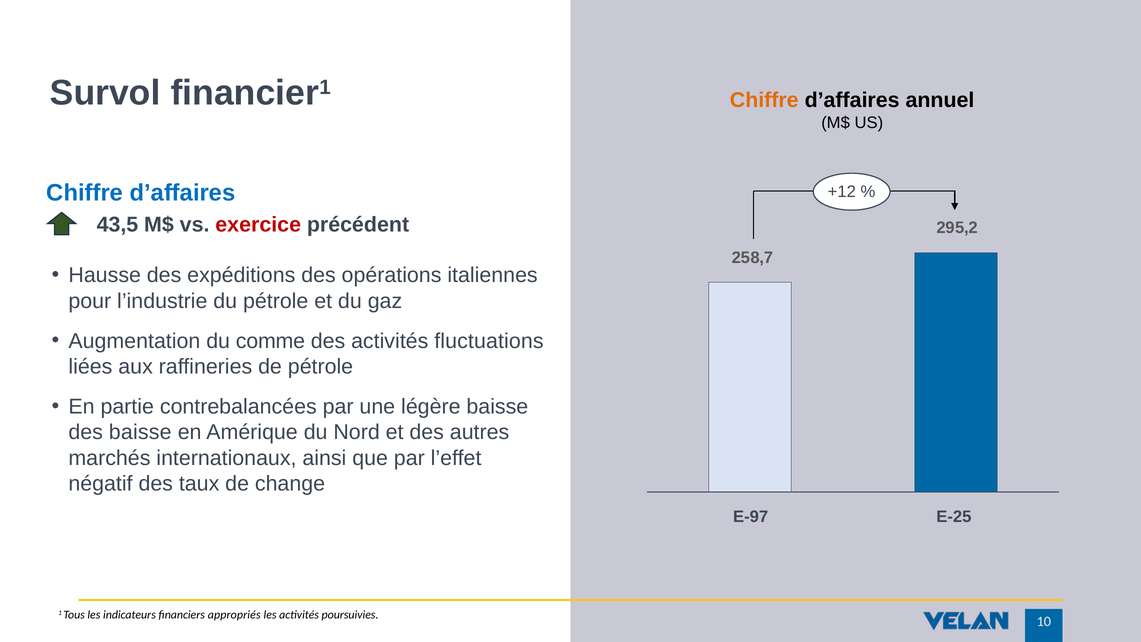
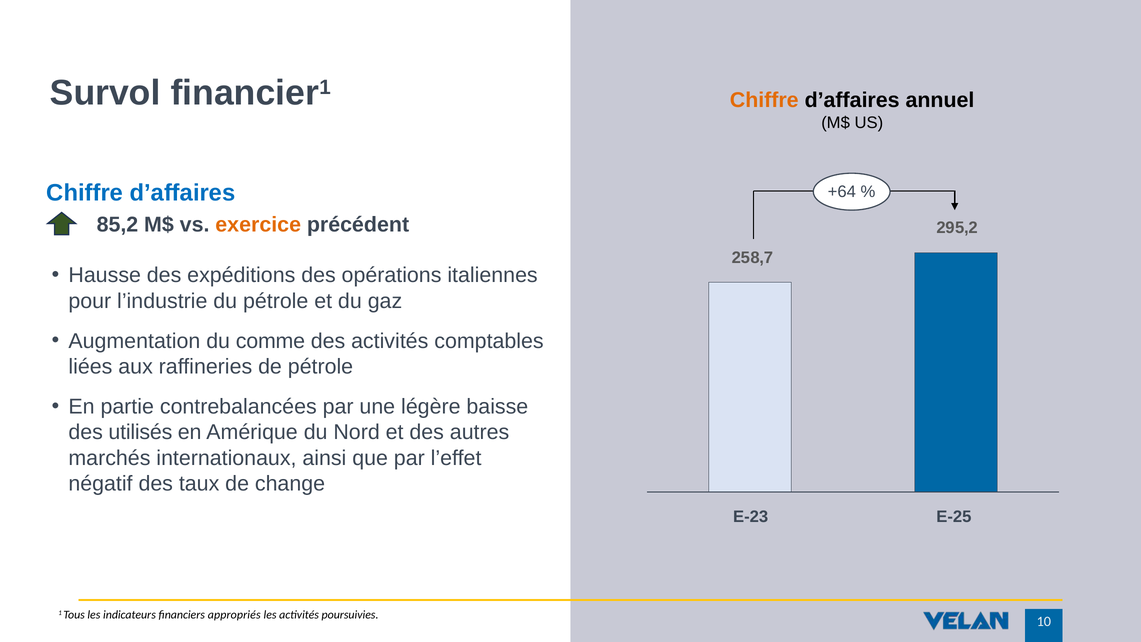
+12: +12 -> +64
43,5: 43,5 -> 85,2
exercice colour: red -> orange
fluctuations: fluctuations -> comptables
des baisse: baisse -> utilisés
E-97: E-97 -> E-23
